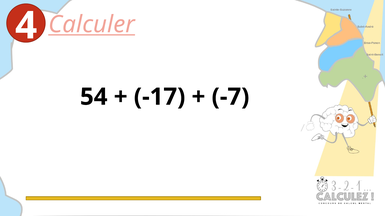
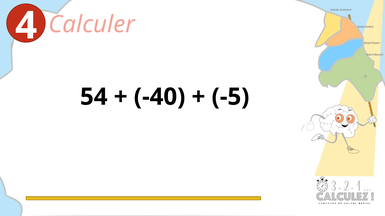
Calculer underline: present -> none
-17: -17 -> -40
-7: -7 -> -5
